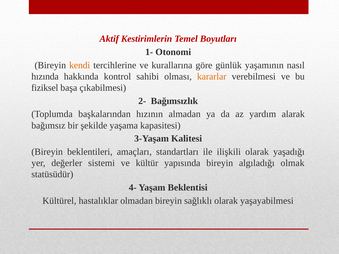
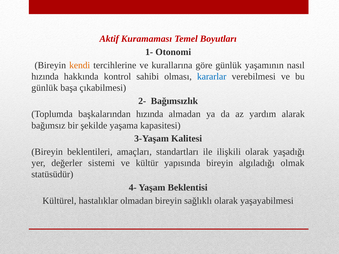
Kestirimlerin: Kestirimlerin -> Kuramaması
kararlar colour: orange -> blue
fiziksel at (45, 88): fiziksel -> günlük
başkalarından hızının: hızının -> hızında
